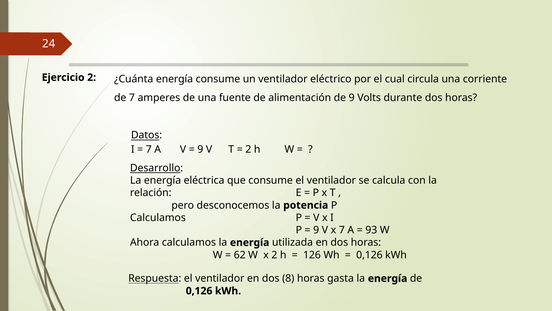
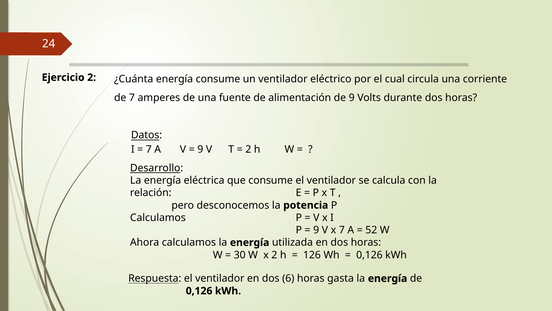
93: 93 -> 52
62: 62 -> 30
8: 8 -> 6
